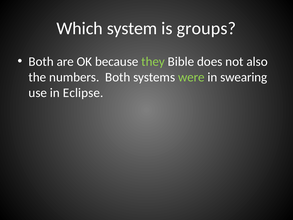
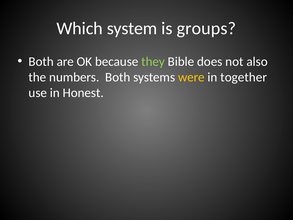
were colour: light green -> yellow
swearing: swearing -> together
Eclipse: Eclipse -> Honest
